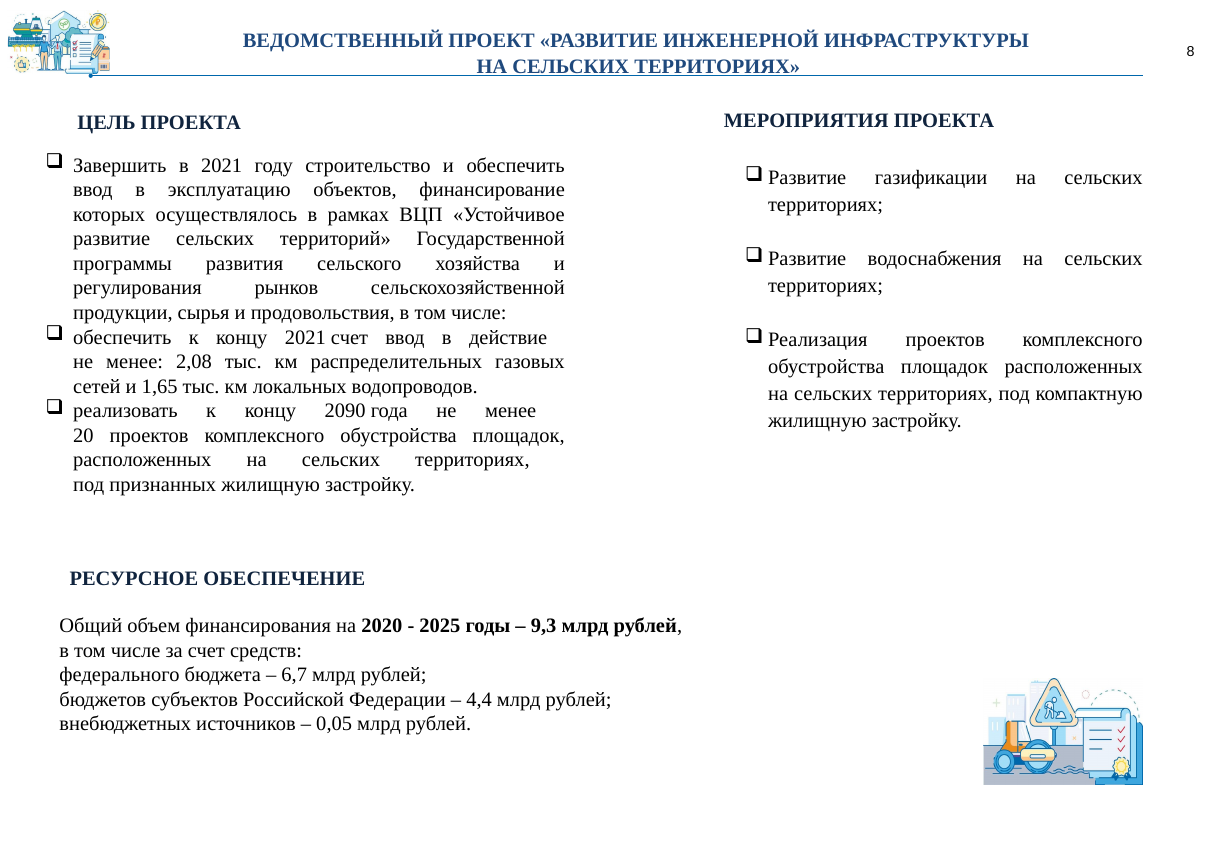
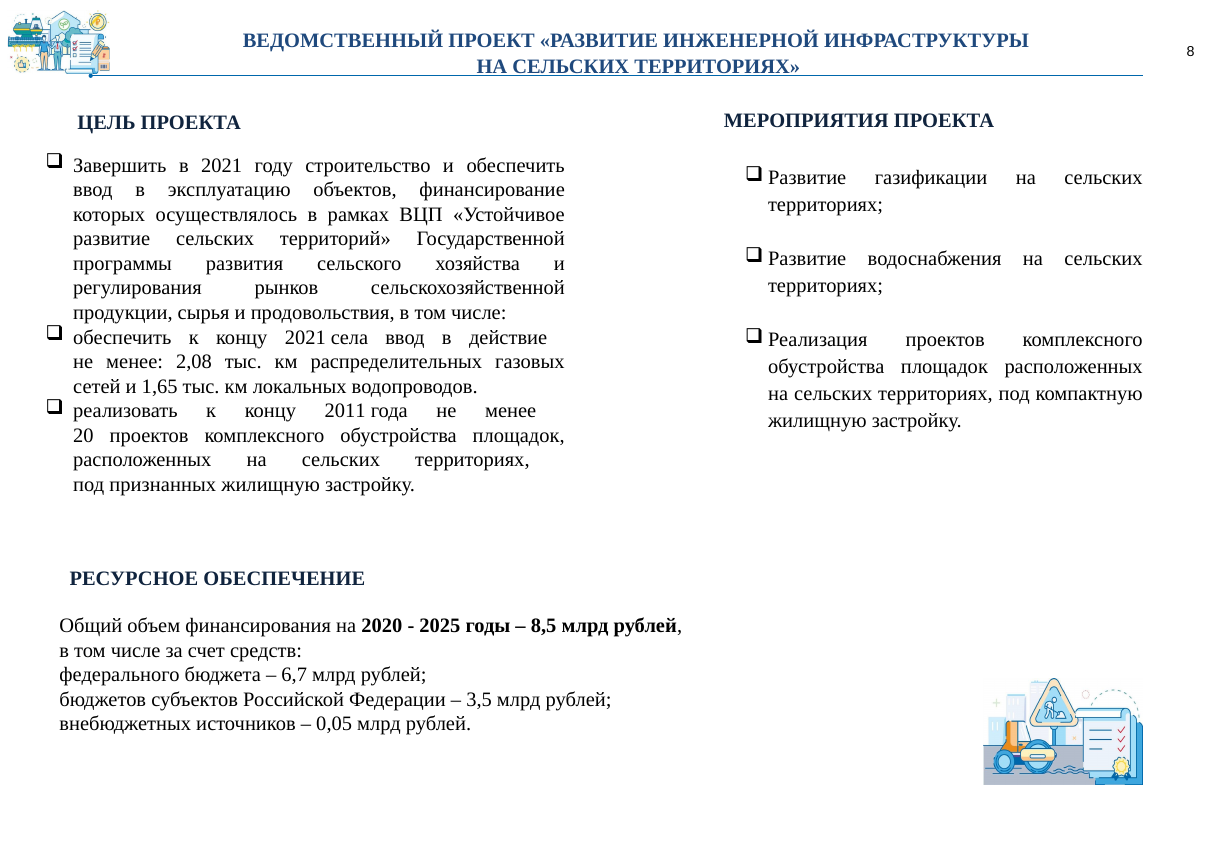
2021 счет: счет -> села
2090: 2090 -> 2011
9,3: 9,3 -> 8,5
4,4: 4,4 -> 3,5
